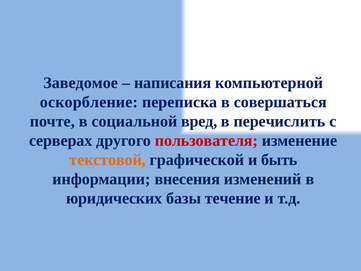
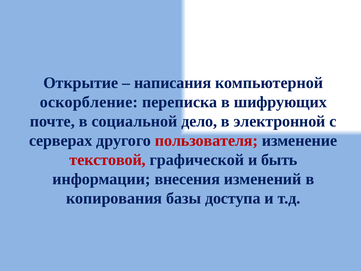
Заведомое: Заведомое -> Открытие
совершаться: совершаться -> шифрующих
вред: вред -> дело
перечислить: перечислить -> электронной
текстовой colour: orange -> red
юридических: юридических -> копирования
течение: течение -> доступа
